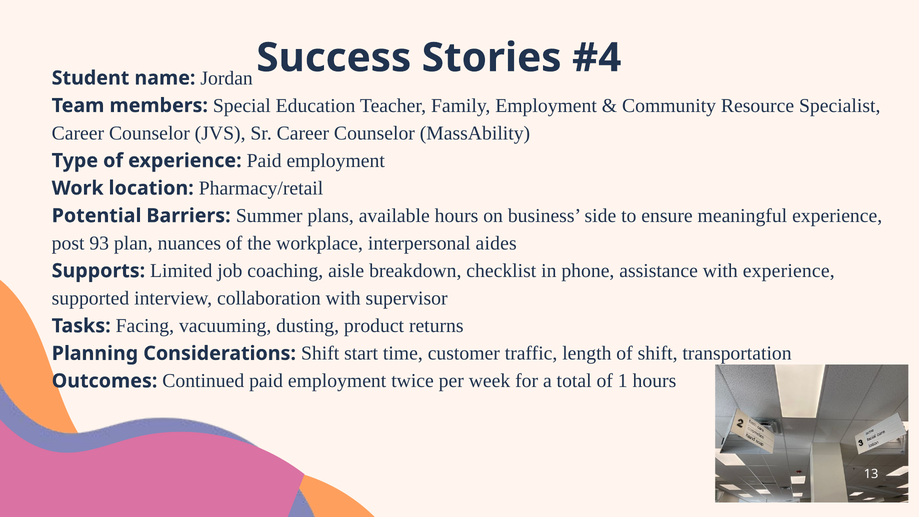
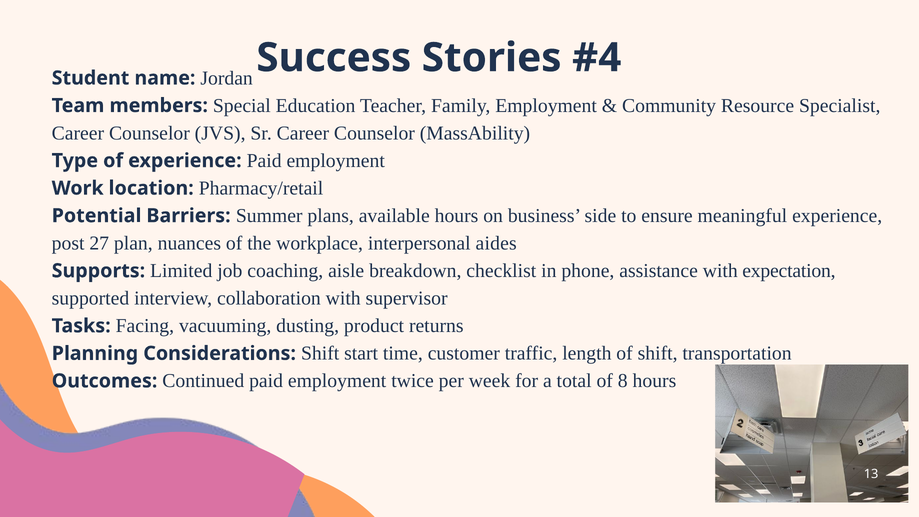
93: 93 -> 27
with experience: experience -> expectation
1: 1 -> 8
